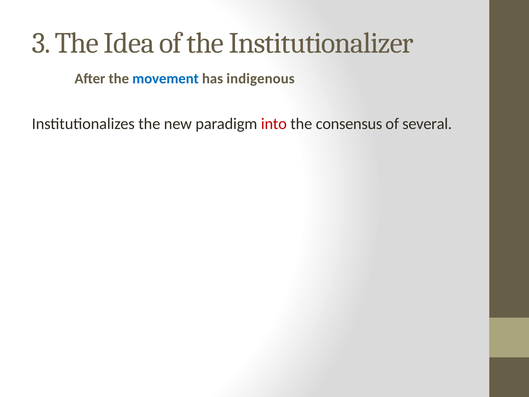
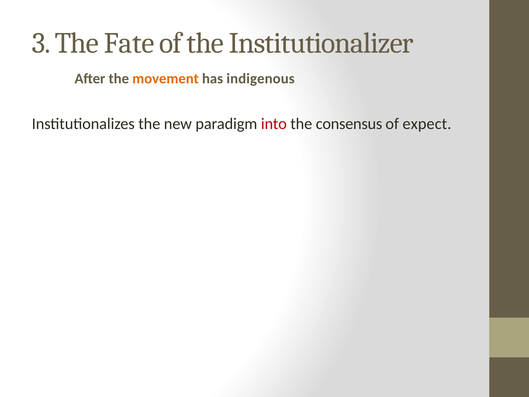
Idea: Idea -> Fate
movement colour: blue -> orange
several: several -> expect
